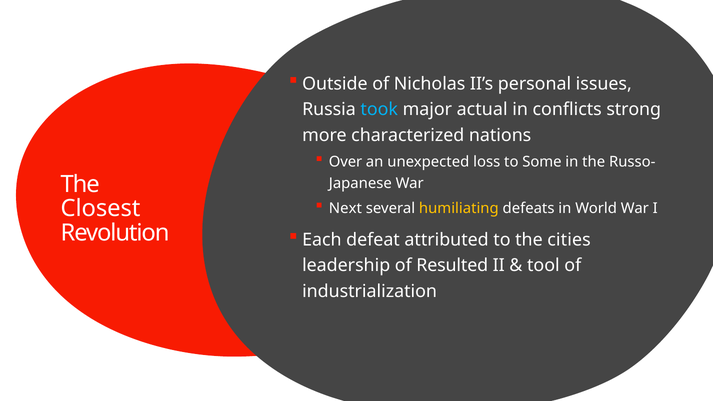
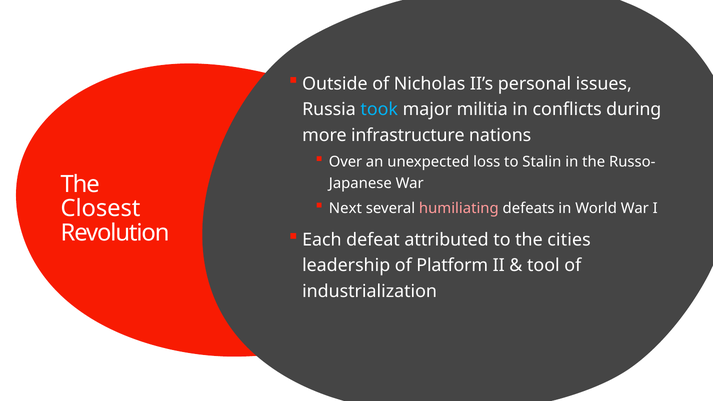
actual: actual -> militia
strong: strong -> during
characterized: characterized -> infrastructure
Some: Some -> Stalin
humiliating colour: yellow -> pink
Resulted: Resulted -> Platform
